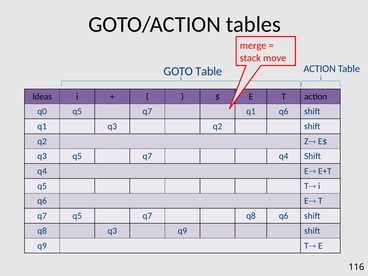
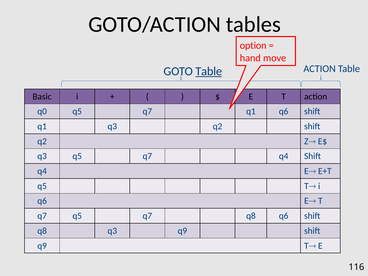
merge: merge -> option
stack: stack -> hand
Table at (209, 71) underline: none -> present
Ideas: Ideas -> Basic
